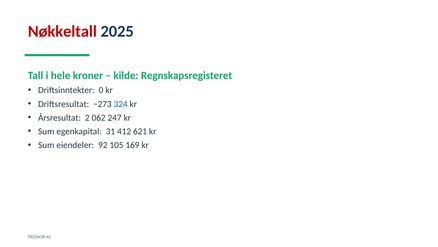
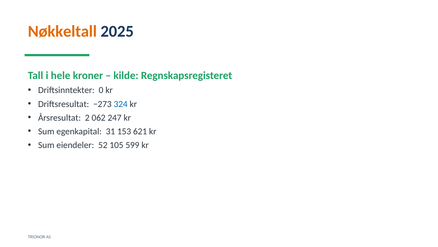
Nøkkeltall colour: red -> orange
412: 412 -> 153
92: 92 -> 52
169: 169 -> 599
